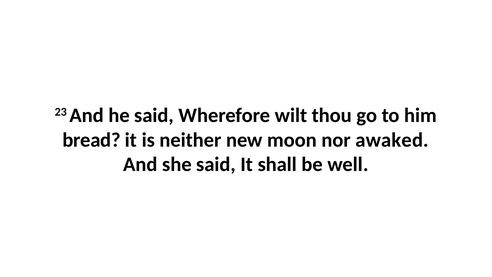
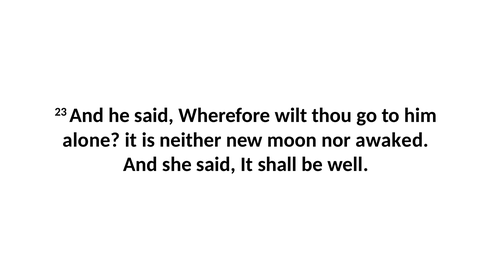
bread: bread -> alone
